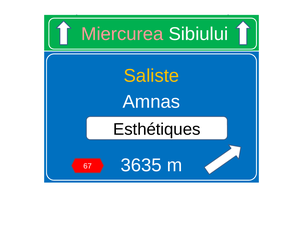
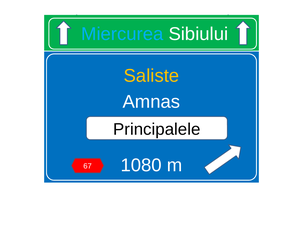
Miercurea colour: pink -> light blue
Esthétiques: Esthétiques -> Principalele
3635: 3635 -> 1080
